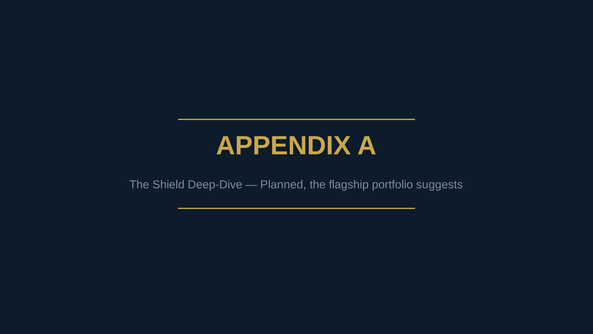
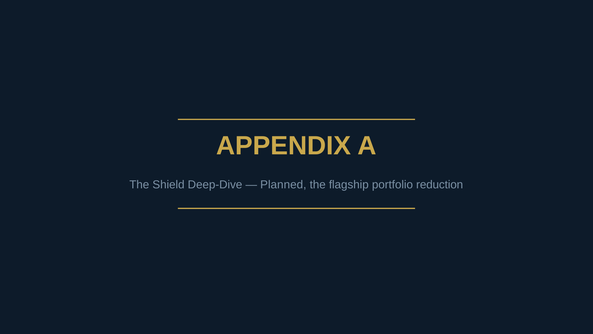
suggests: suggests -> reduction
